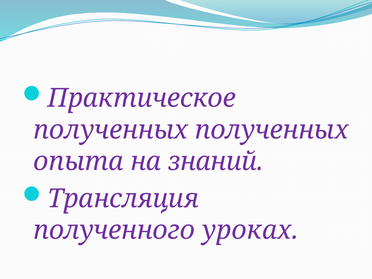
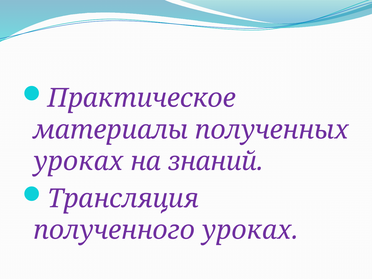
полученных at (111, 130): полученных -> материалы
опыта at (78, 161): опыта -> уроках
